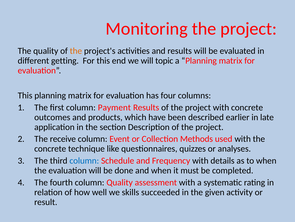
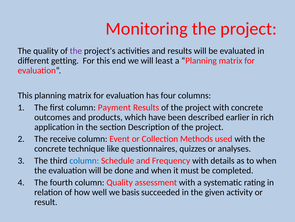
the at (76, 51) colour: orange -> purple
topic: topic -> least
late: late -> rich
skills: skills -> basis
